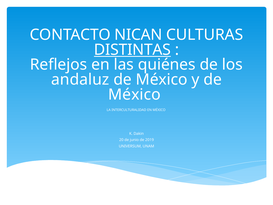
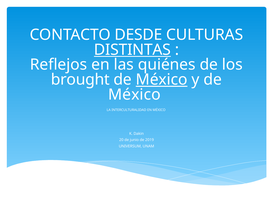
NICAN: NICAN -> DESDE
andaluz: andaluz -> brought
México at (162, 79) underline: none -> present
